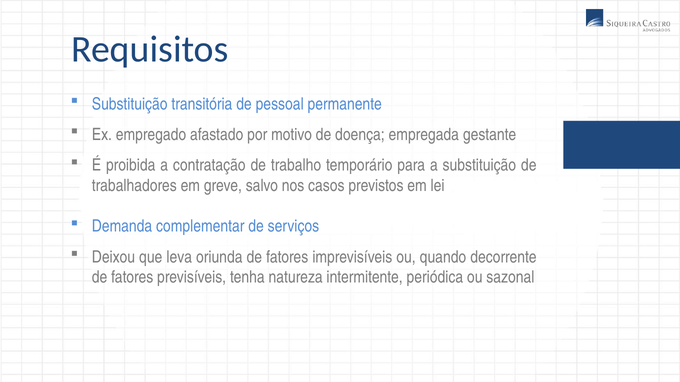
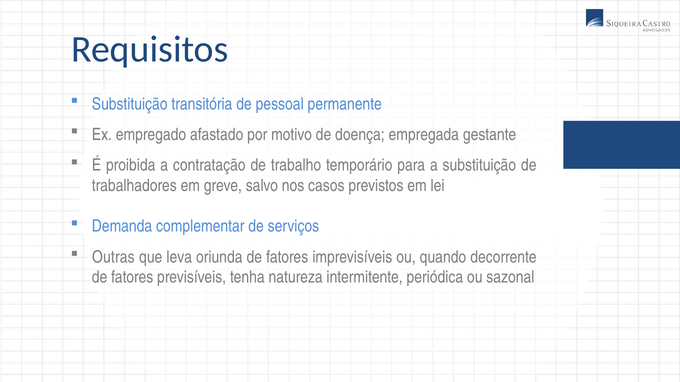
Deixou: Deixou -> Outras
